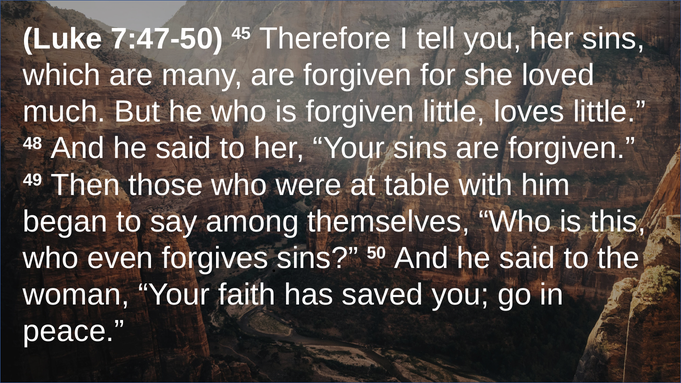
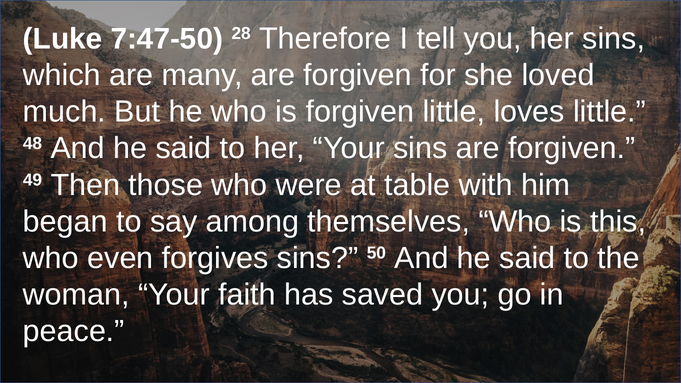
45: 45 -> 28
